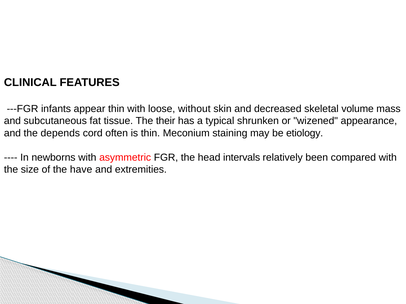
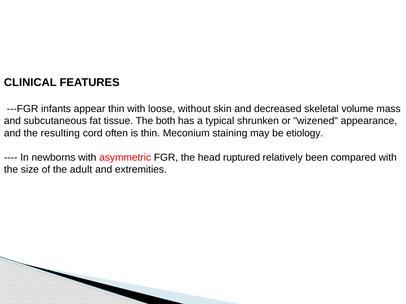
their: their -> both
depends: depends -> resulting
intervals: intervals -> ruptured
have: have -> adult
